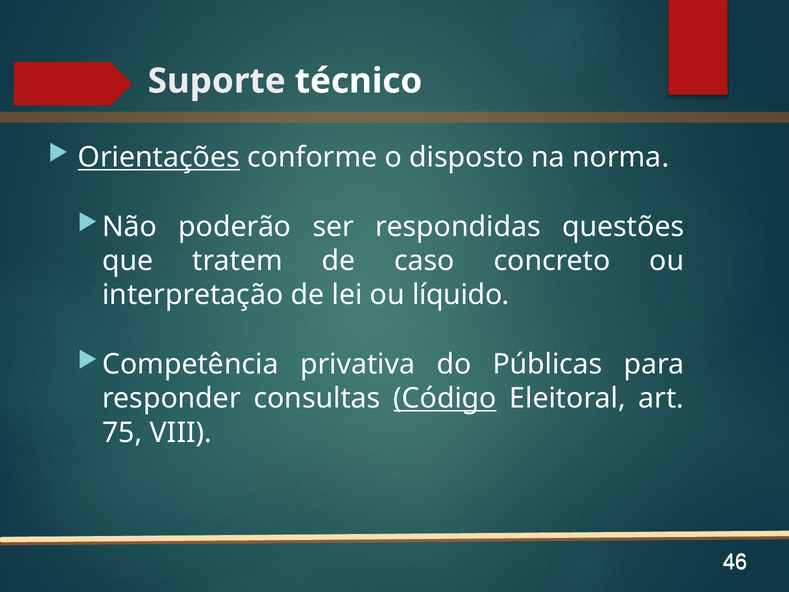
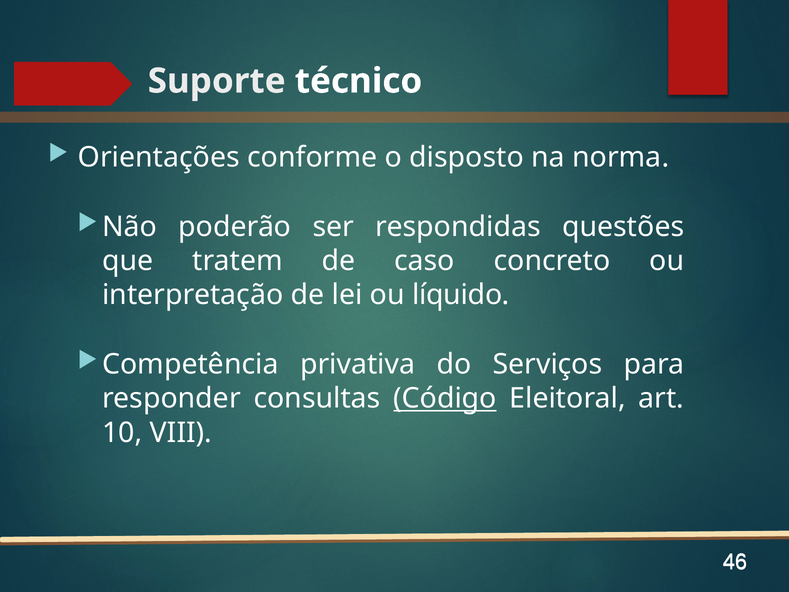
Orientações underline: present -> none
Públicas: Públicas -> Serviços
75: 75 -> 10
